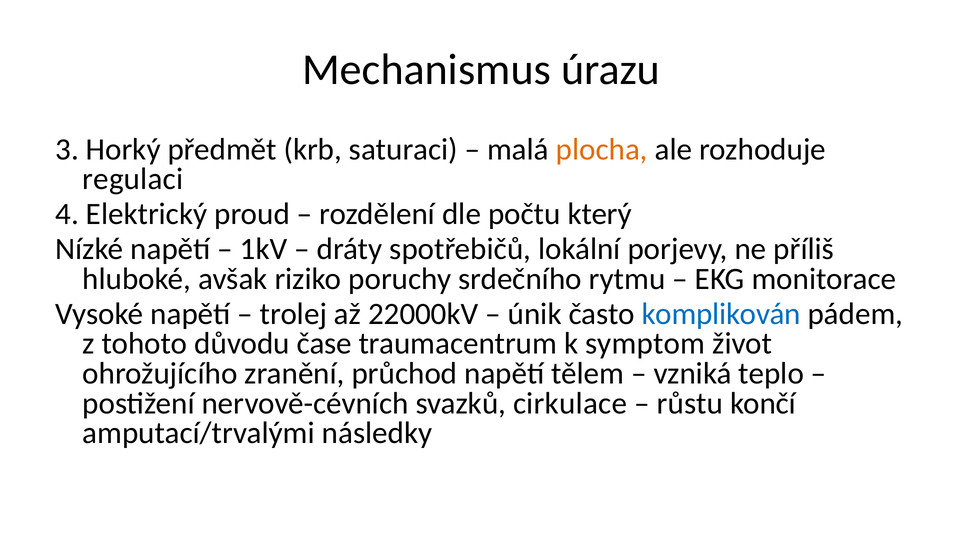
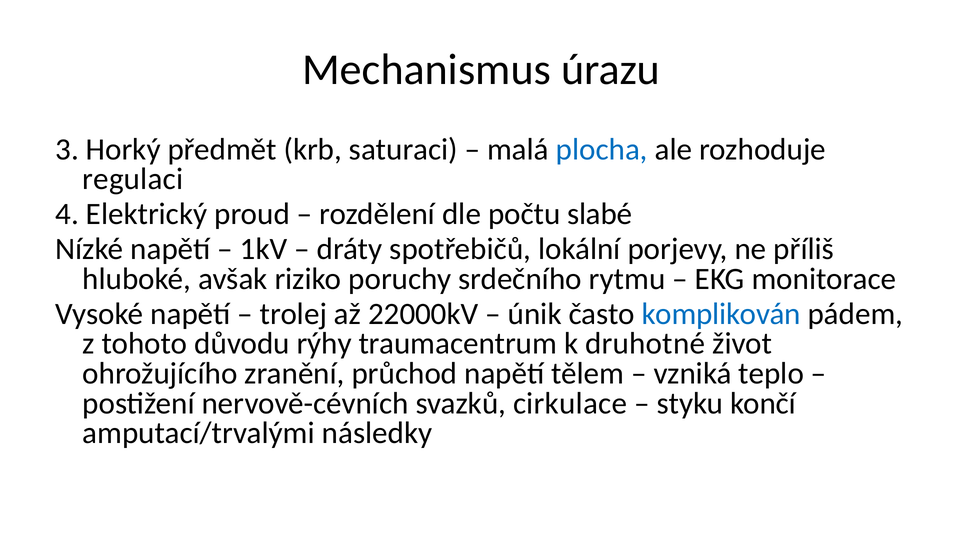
plocha colour: orange -> blue
který: který -> slabé
čase: čase -> rýhy
symptom: symptom -> druhotné
růstu: růstu -> styku
